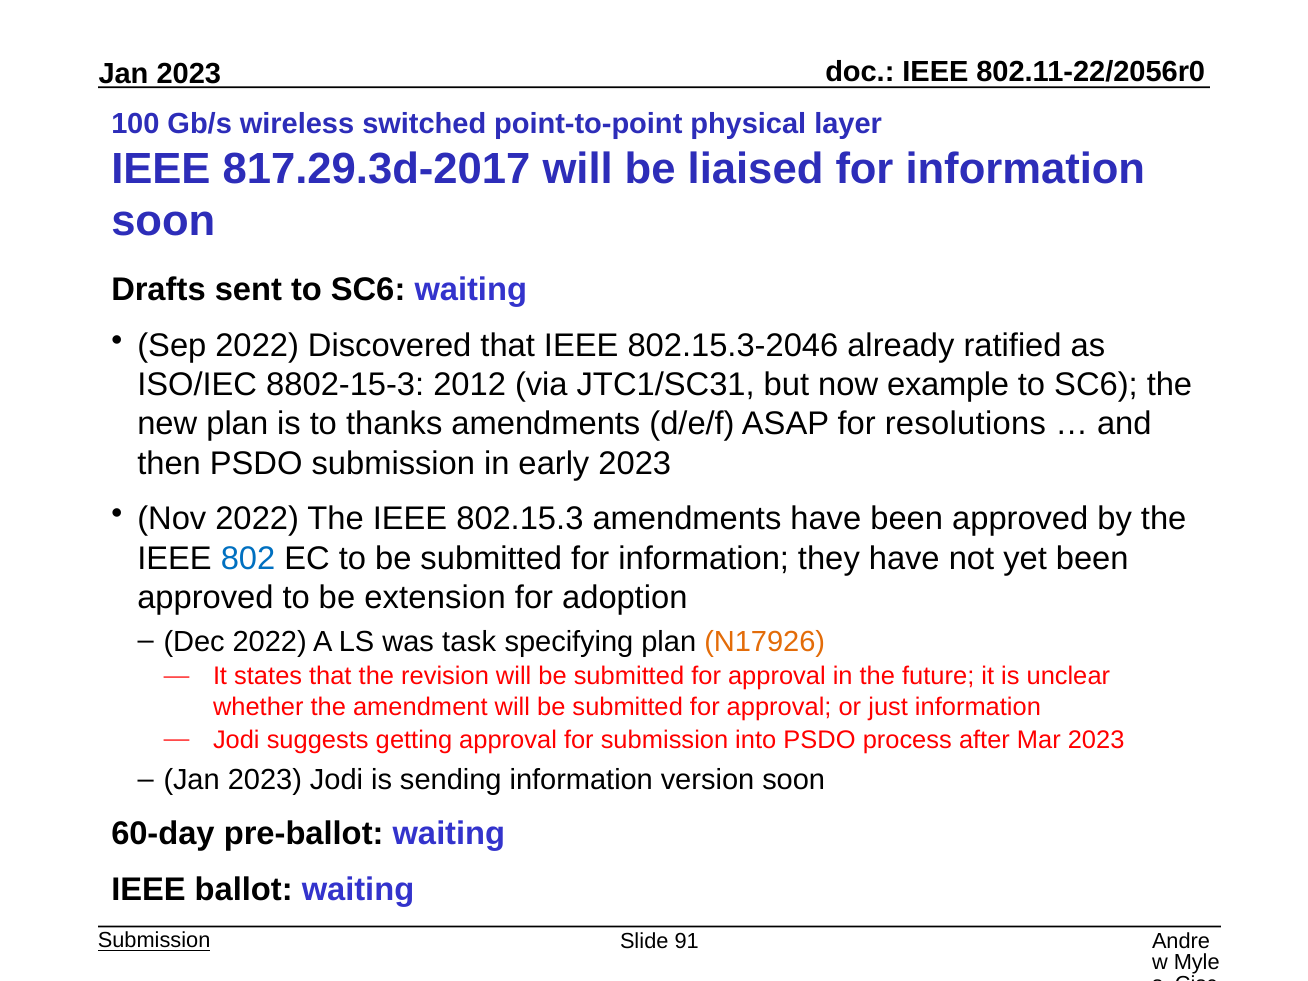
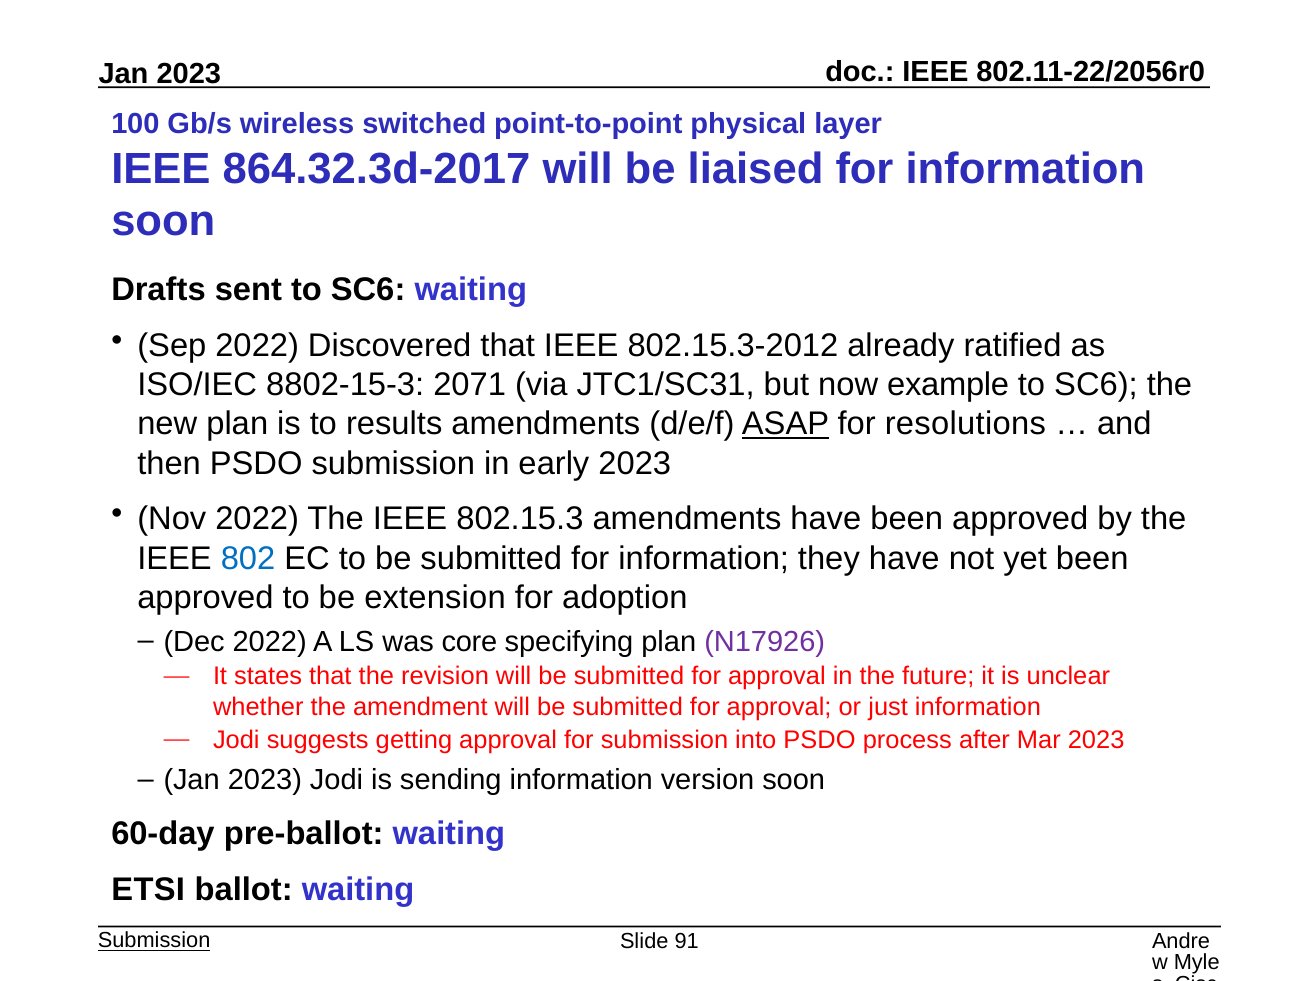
817.29.3d-2017: 817.29.3d-2017 -> 864.32.3d-2017
802.15.3-2046: 802.15.3-2046 -> 802.15.3-2012
2012: 2012 -> 2071
thanks: thanks -> results
ASAP underline: none -> present
task: task -> core
N17926 colour: orange -> purple
IEEE at (148, 890): IEEE -> ETSI
